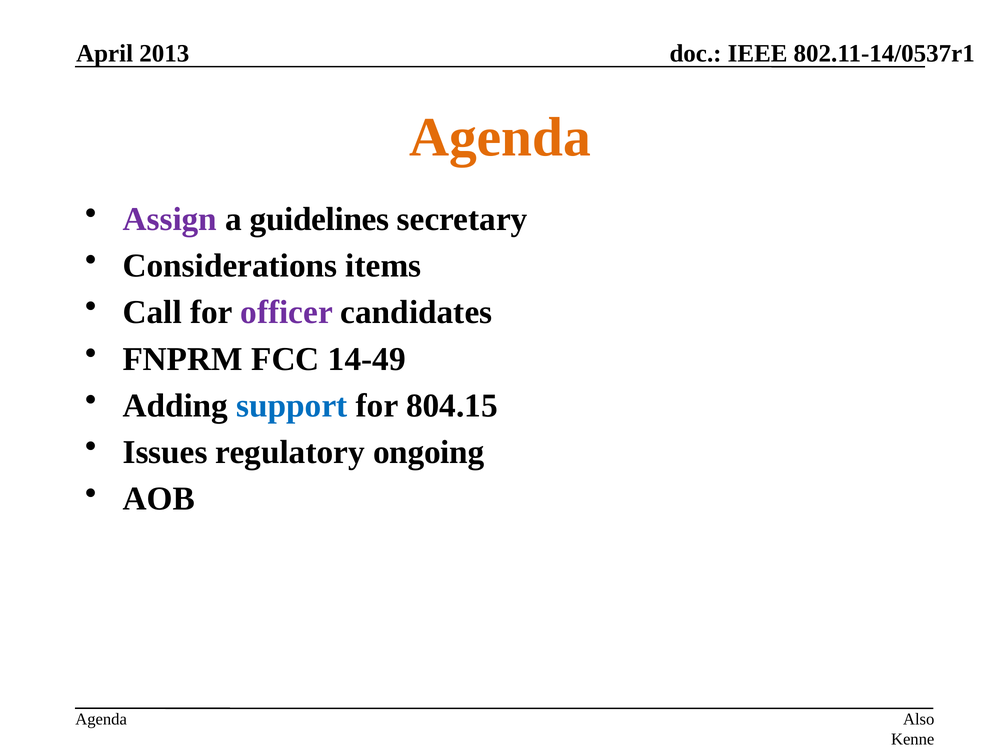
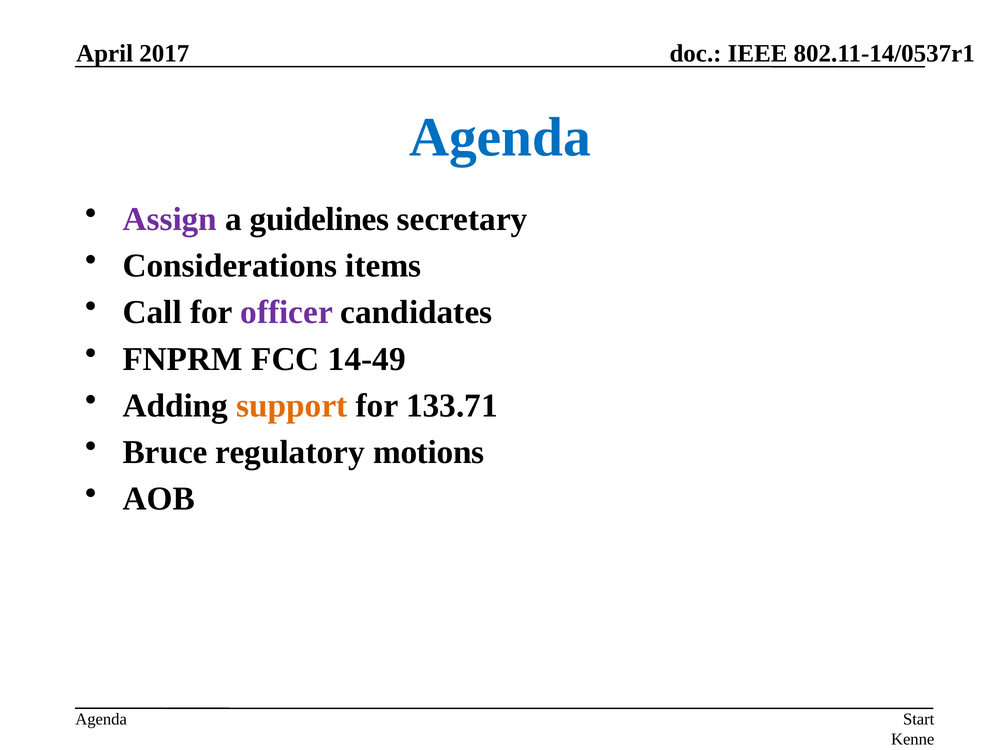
2013: 2013 -> 2017
Agenda at (500, 137) colour: orange -> blue
support colour: blue -> orange
804.15: 804.15 -> 133.71
Issues: Issues -> Bruce
ongoing: ongoing -> motions
Also: Also -> Start
